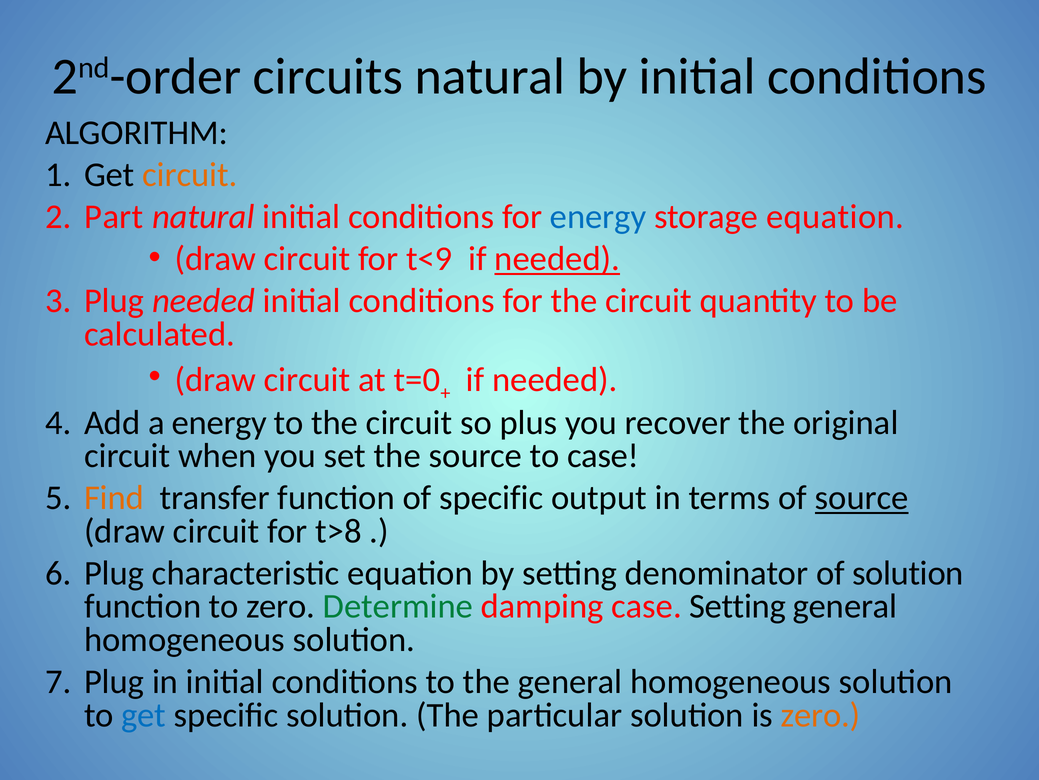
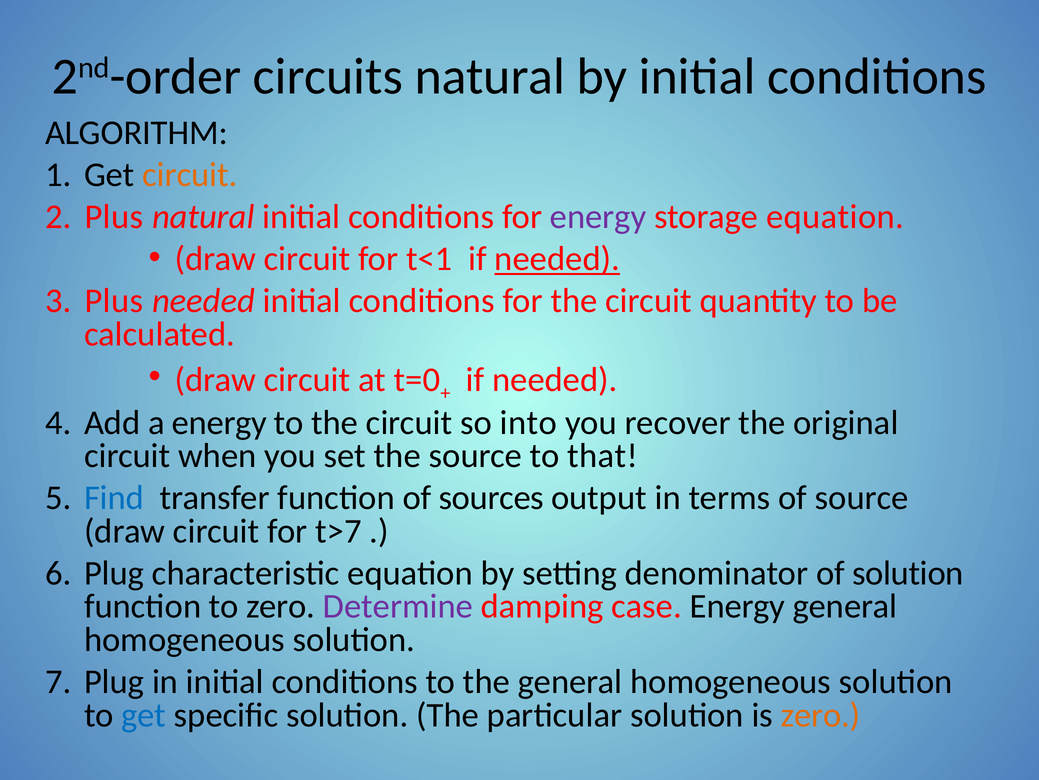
Part at (114, 217): Part -> Plus
energy at (598, 217) colour: blue -> purple
t<9: t<9 -> t<1
Plug at (114, 301): Plug -> Plus
plus: plus -> into
to case: case -> that
Find colour: orange -> blue
of specific: specific -> sources
source at (862, 498) underline: present -> none
t>8: t>8 -> t>7
Determine colour: green -> purple
case Setting: Setting -> Energy
